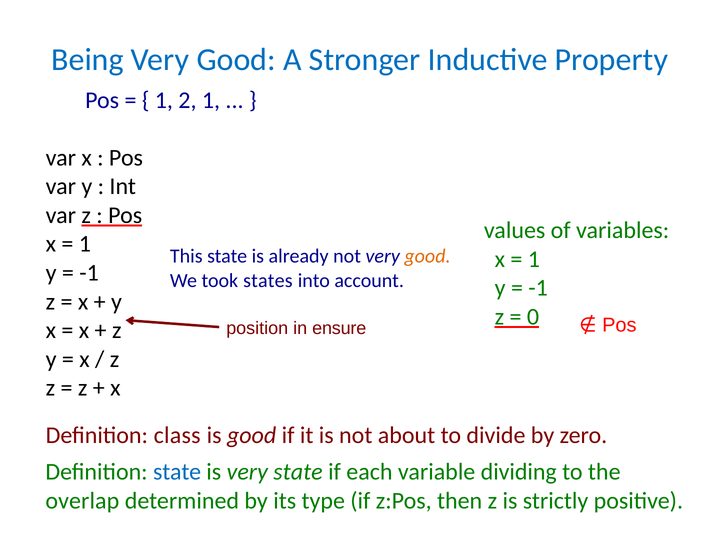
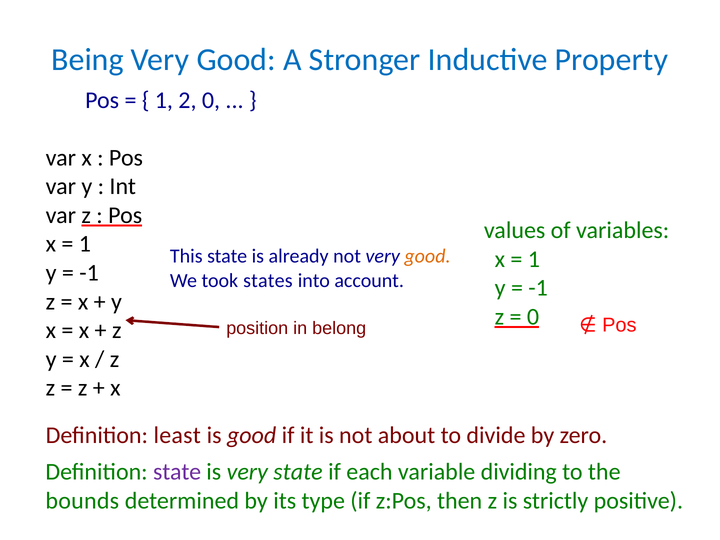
2 1: 1 -> 0
ensure: ensure -> belong
class: class -> least
state at (177, 472) colour: blue -> purple
overlap: overlap -> bounds
